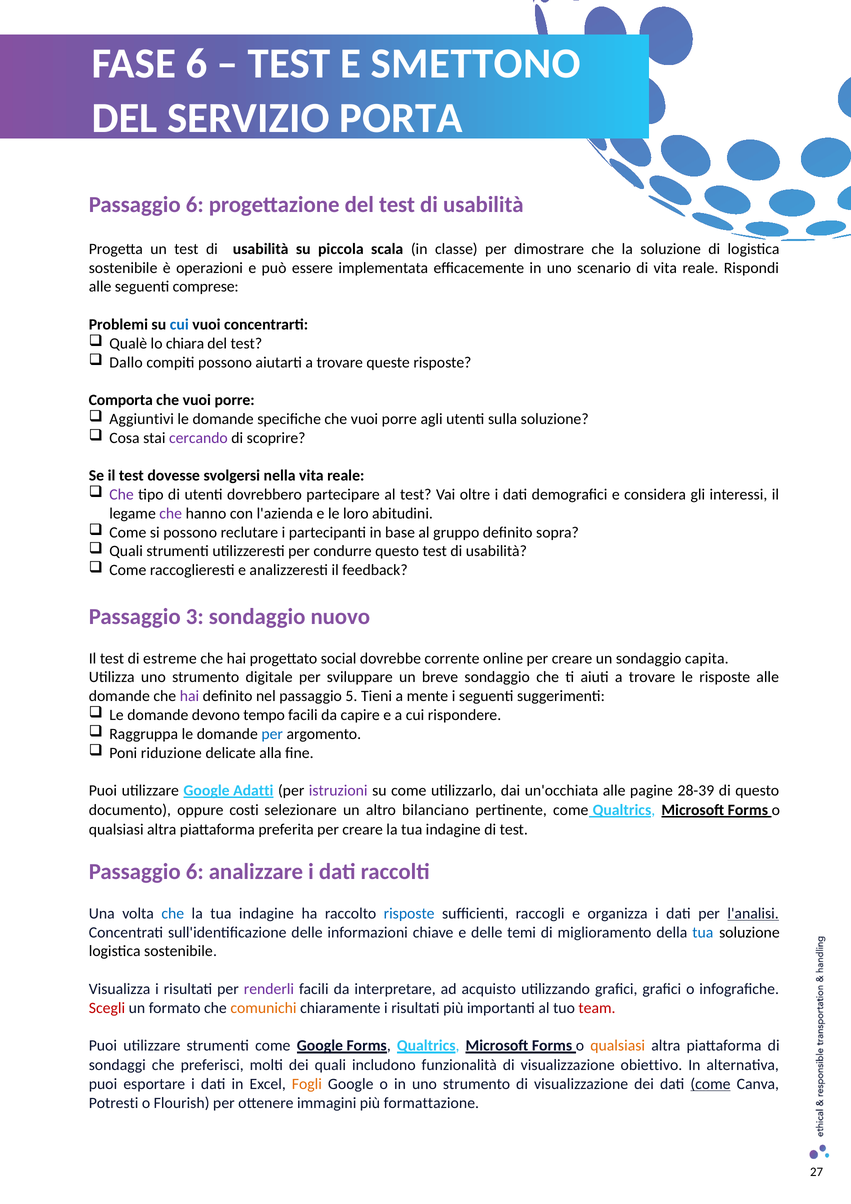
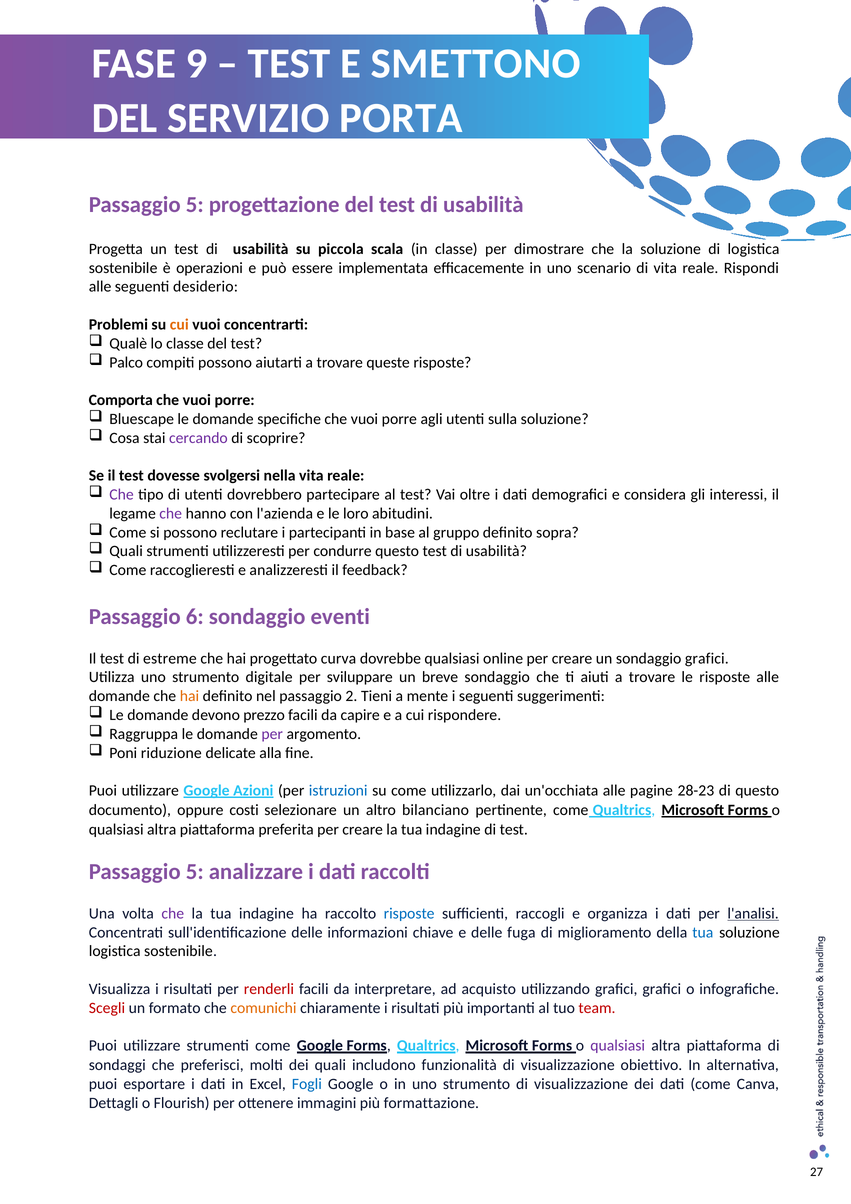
FASE 6: 6 -> 9
6 at (195, 205): 6 -> 5
comprese: comprese -> desiderio
cui at (179, 324) colour: blue -> orange
lo chiara: chiara -> classe
Dallo: Dallo -> Palco
Aggiuntivi: Aggiuntivi -> Bluescape
3: 3 -> 6
nuovo: nuovo -> eventi
social: social -> curva
dovrebbe corrente: corrente -> qualsiasi
sondaggio capita: capita -> grafici
hai at (189, 696) colour: purple -> orange
5: 5 -> 2
tempo: tempo -> prezzo
per at (272, 734) colour: blue -> purple
Adatti: Adatti -> Azioni
istruzioni colour: purple -> blue
28-39: 28-39 -> 28-23
6 at (195, 872): 6 -> 5
che at (173, 913) colour: blue -> purple
temi: temi -> fuga
renderli colour: purple -> red
qualsiasi at (618, 1045) colour: orange -> purple
Fogli colour: orange -> blue
come at (710, 1084) underline: present -> none
Potresti: Potresti -> Dettagli
